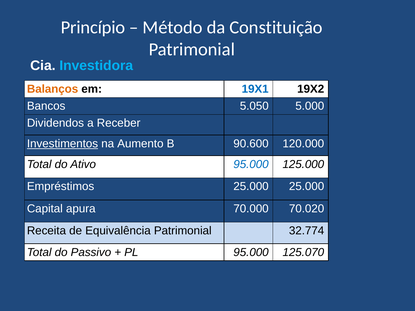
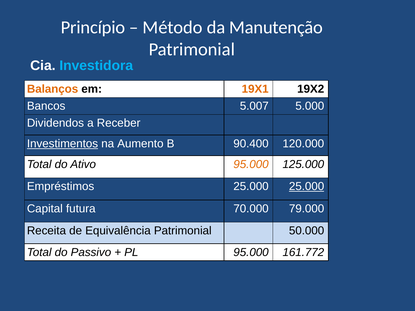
Constituição: Constituição -> Manutenção
19X1 colour: blue -> orange
5.050: 5.050 -> 5.007
90.600: 90.600 -> 90.400
95.000 at (251, 164) colour: blue -> orange
25.000 at (307, 187) underline: none -> present
apura: apura -> futura
70.020: 70.020 -> 79.000
32.774: 32.774 -> 50.000
125.070: 125.070 -> 161.772
